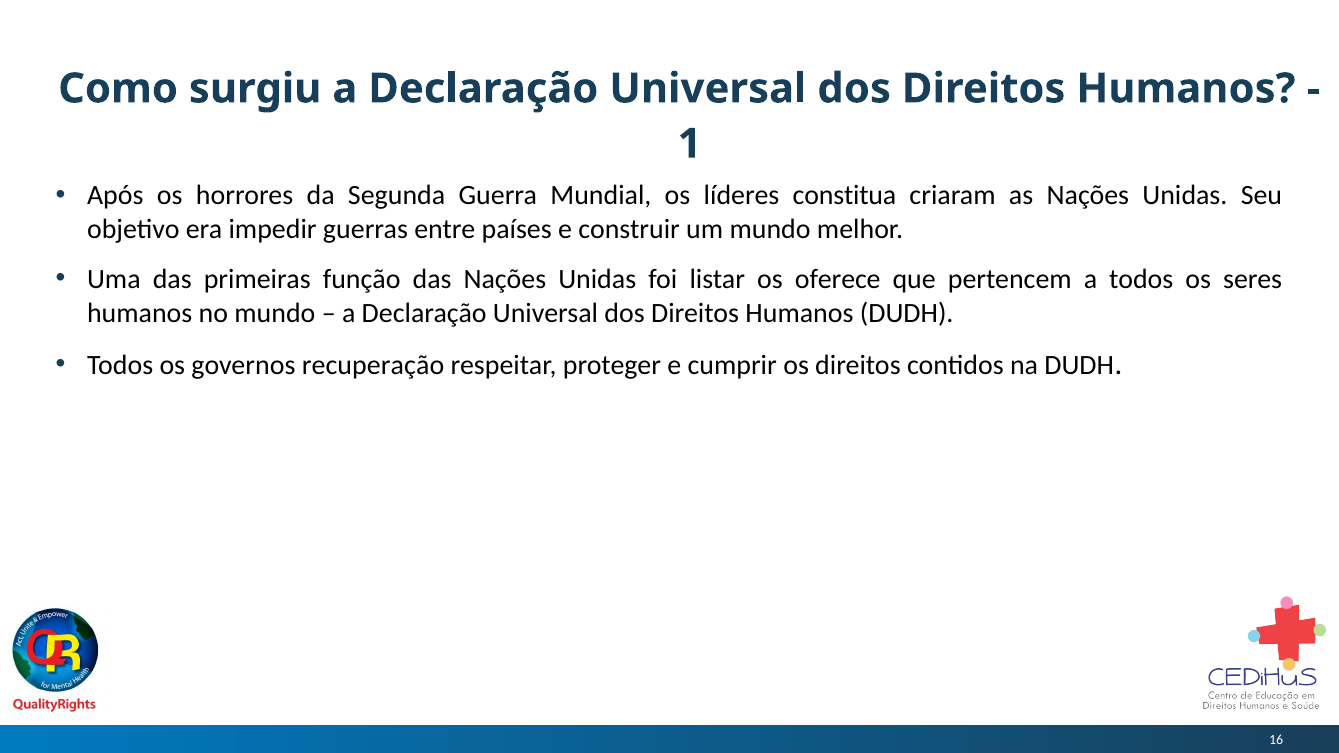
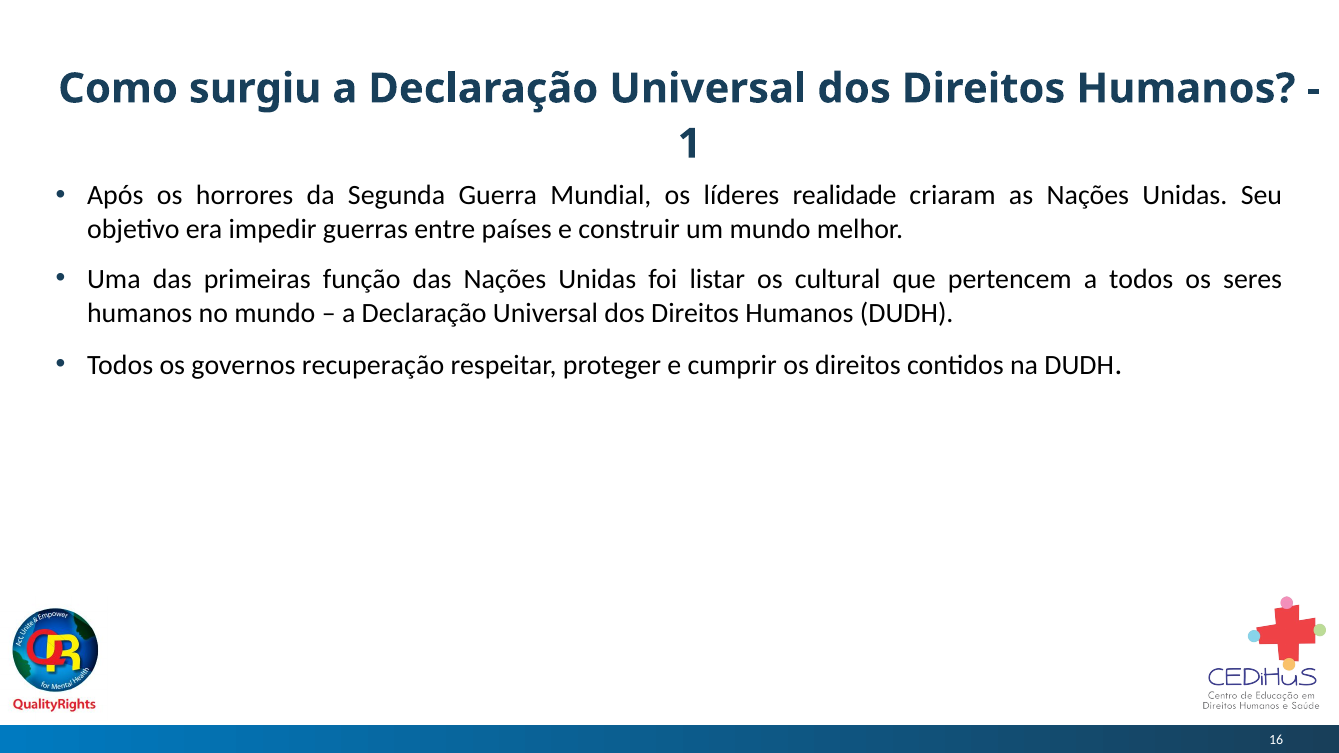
constitua: constitua -> realidade
oferece: oferece -> cultural
